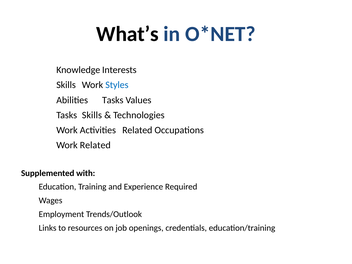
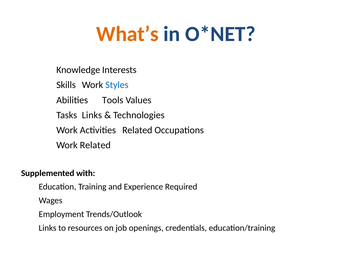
What’s colour: black -> orange
Abilities Tasks: Tasks -> Tools
Tasks Skills: Skills -> Links
